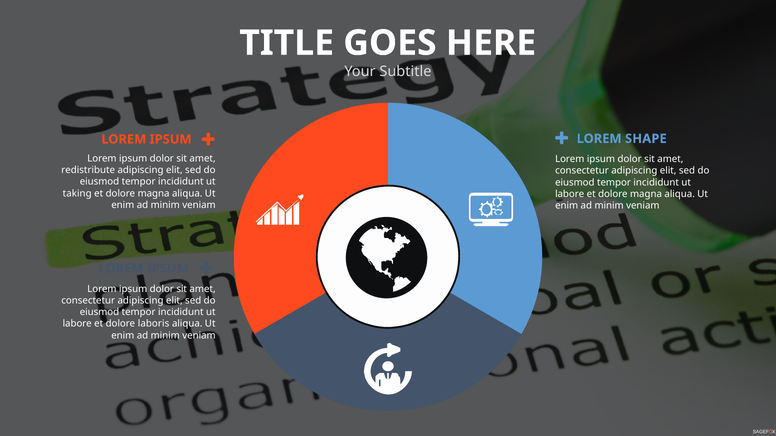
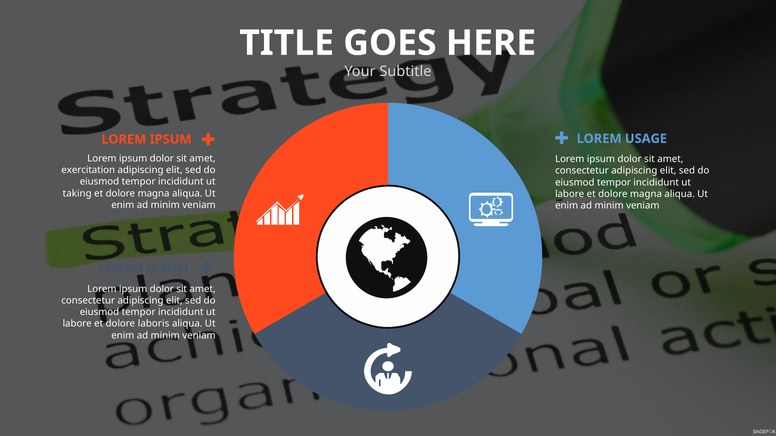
SHAPE: SHAPE -> USAGE
redistribute: redistribute -> exercitation
